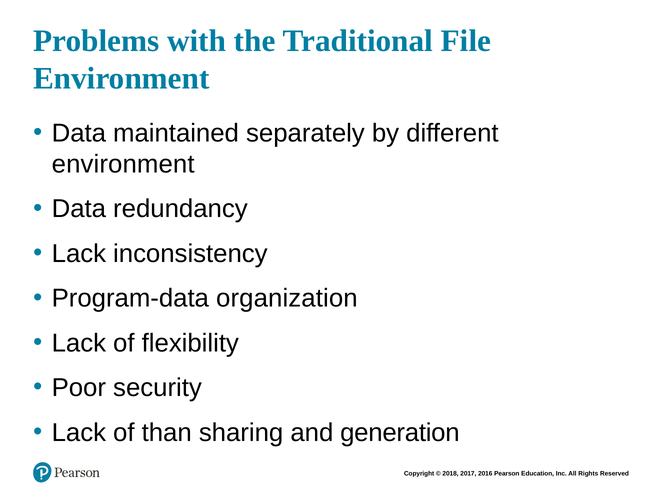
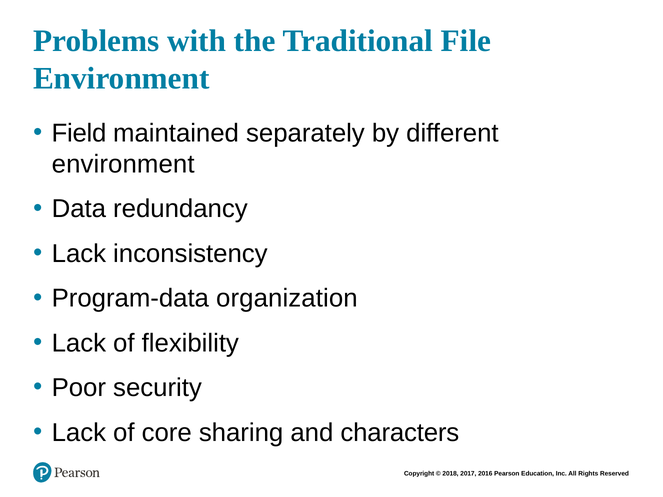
Data at (79, 133): Data -> Field
than: than -> core
generation: generation -> characters
